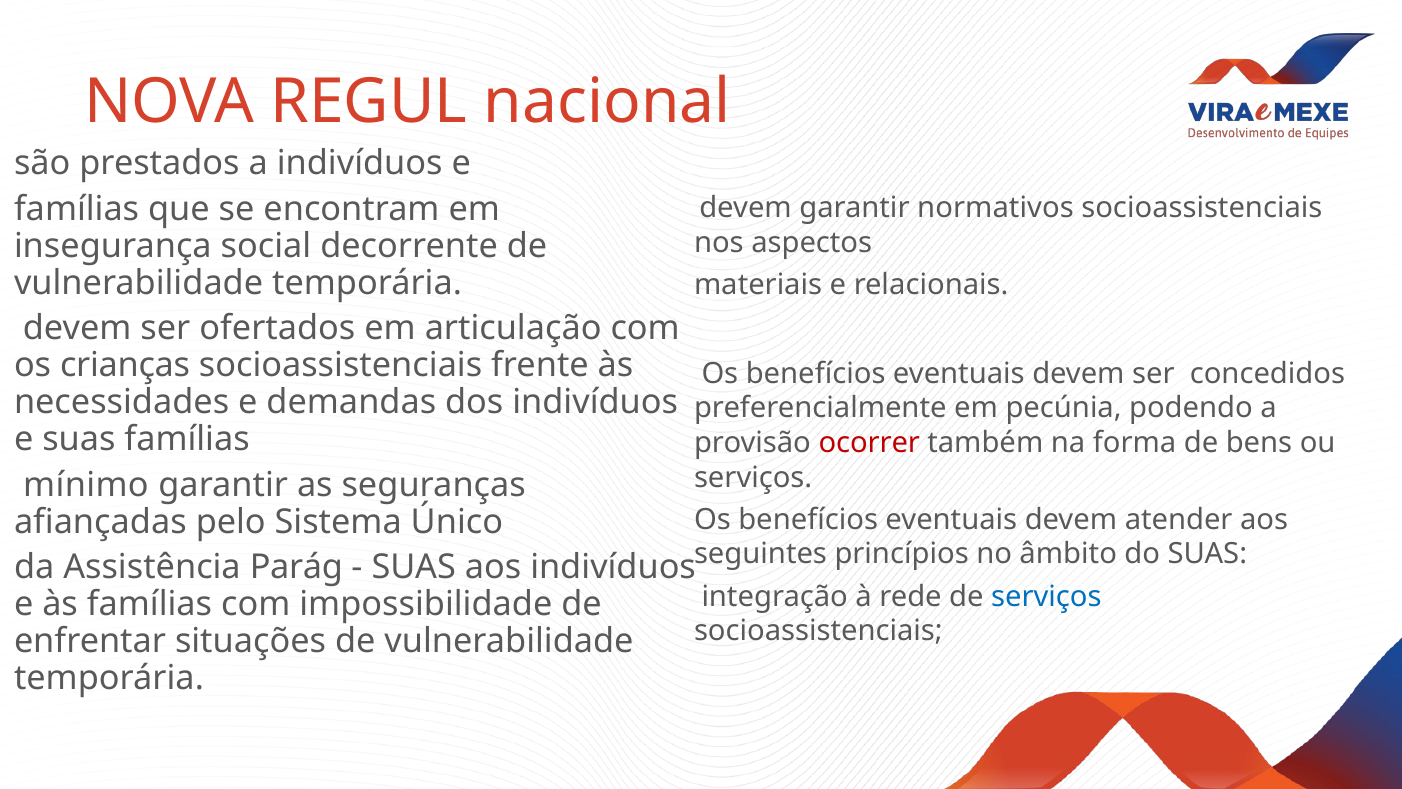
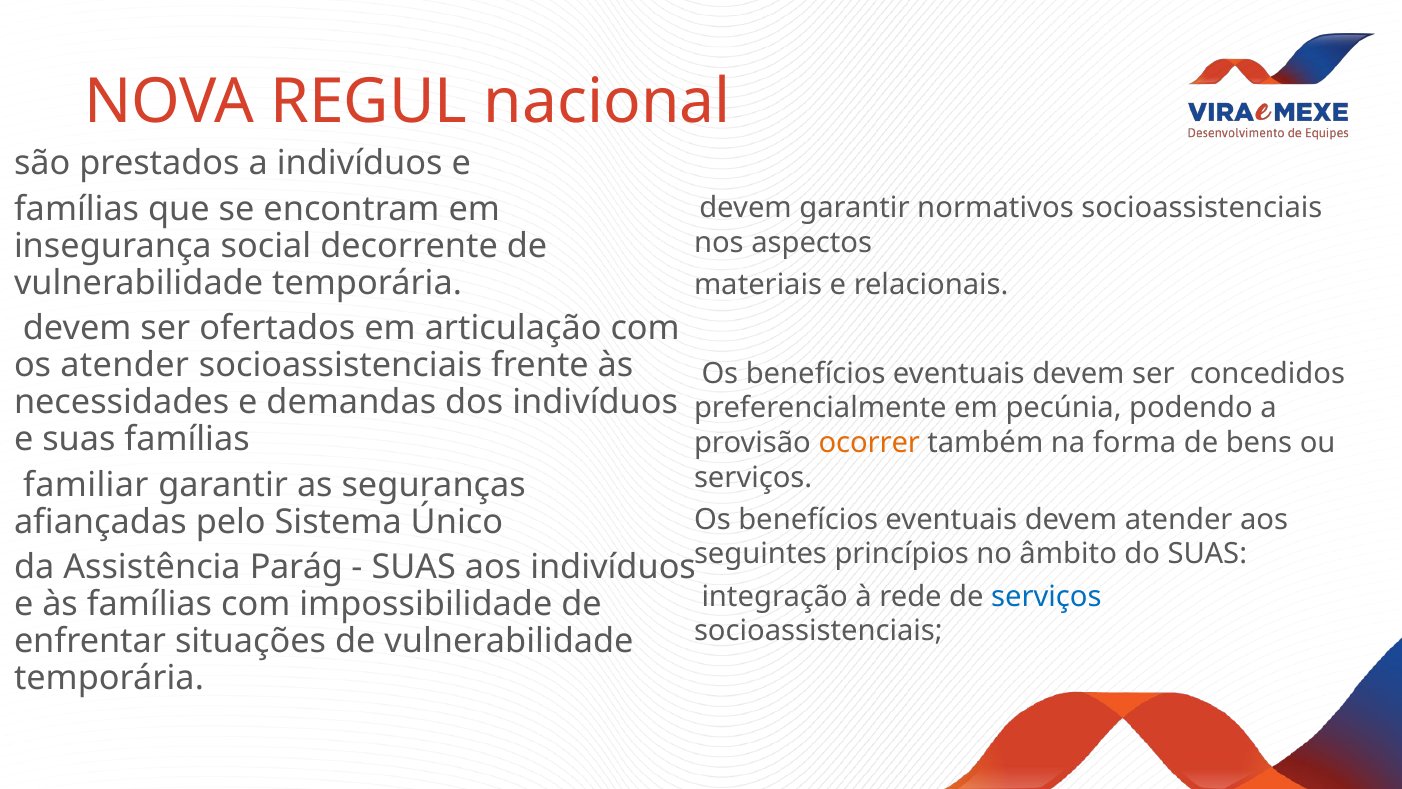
os crianças: crianças -> atender
ocorrer colour: red -> orange
mínimo: mínimo -> familiar
